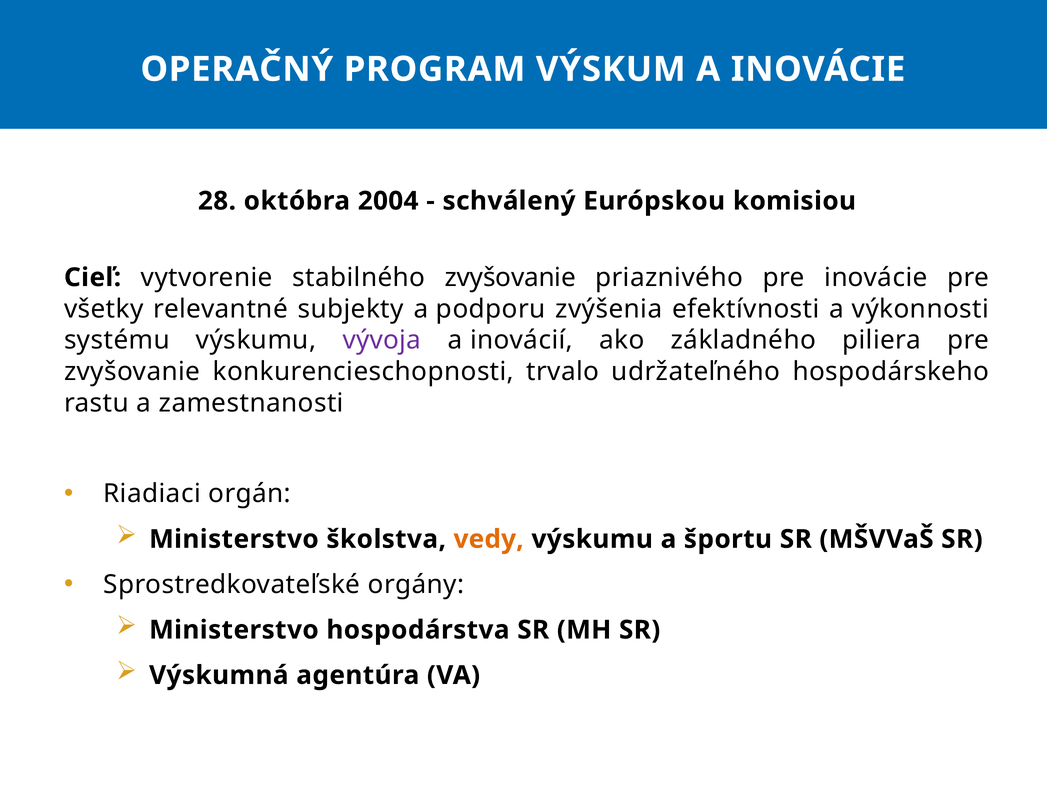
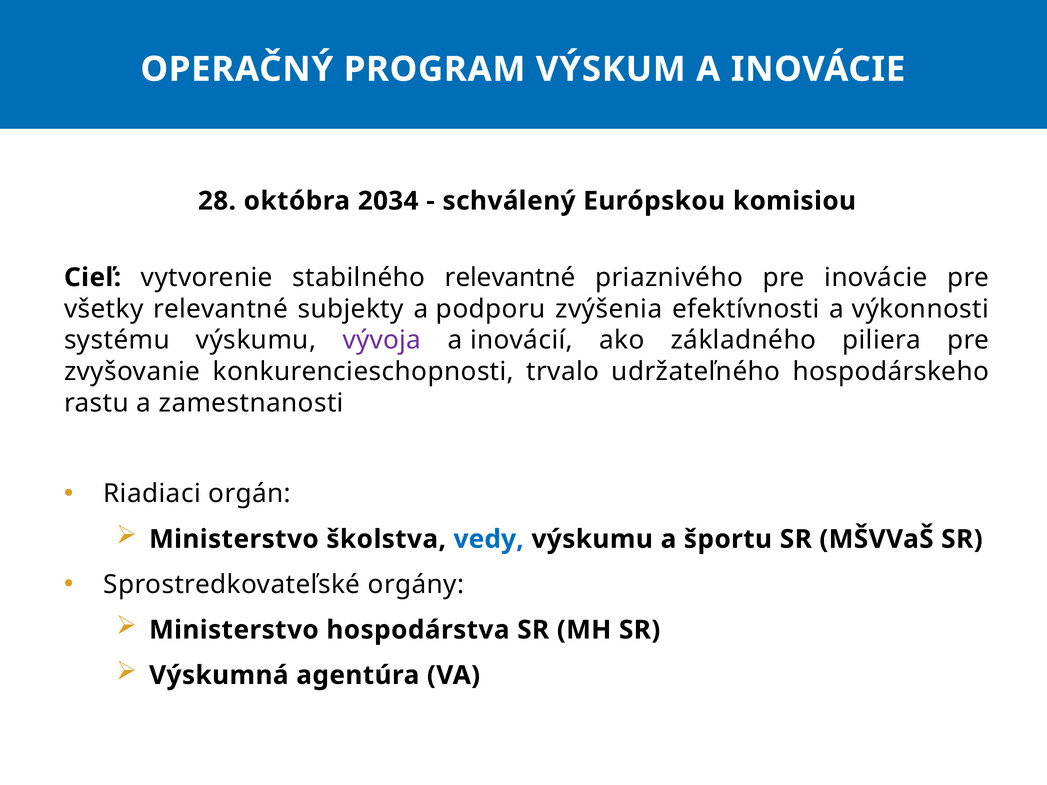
2004: 2004 -> 2034
stabilného zvyšovanie: zvyšovanie -> relevantné
vedy colour: orange -> blue
